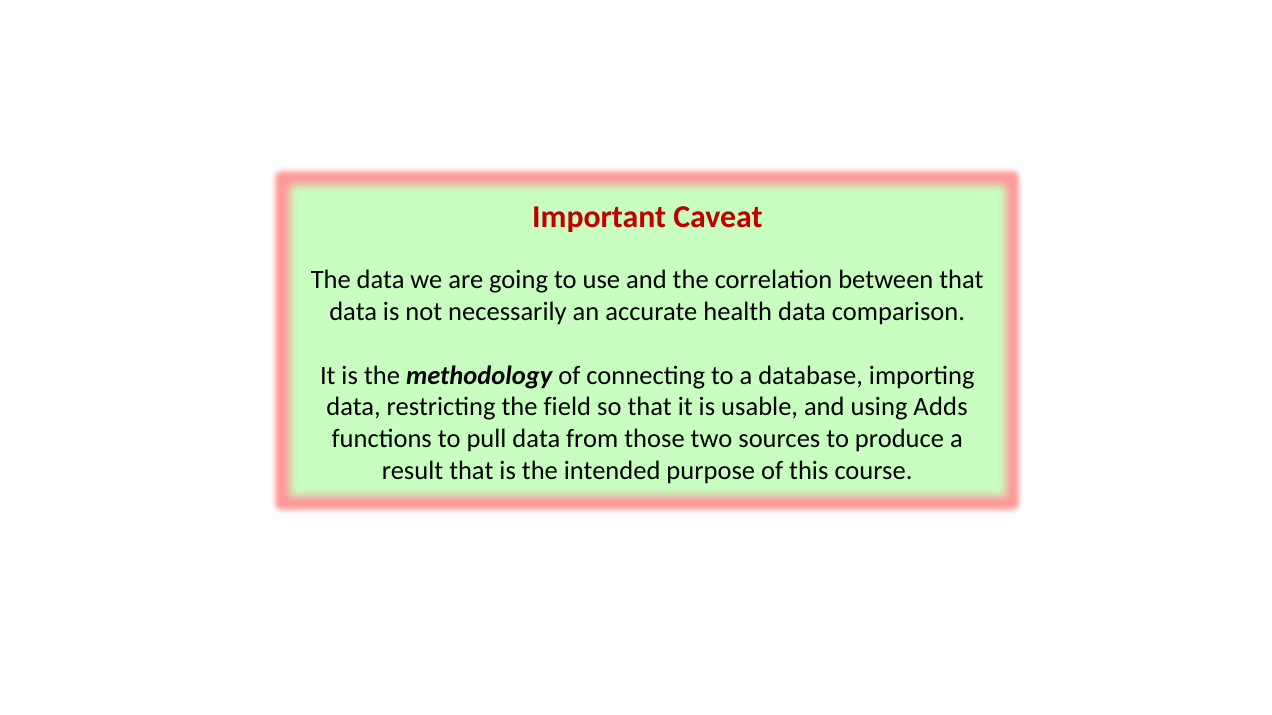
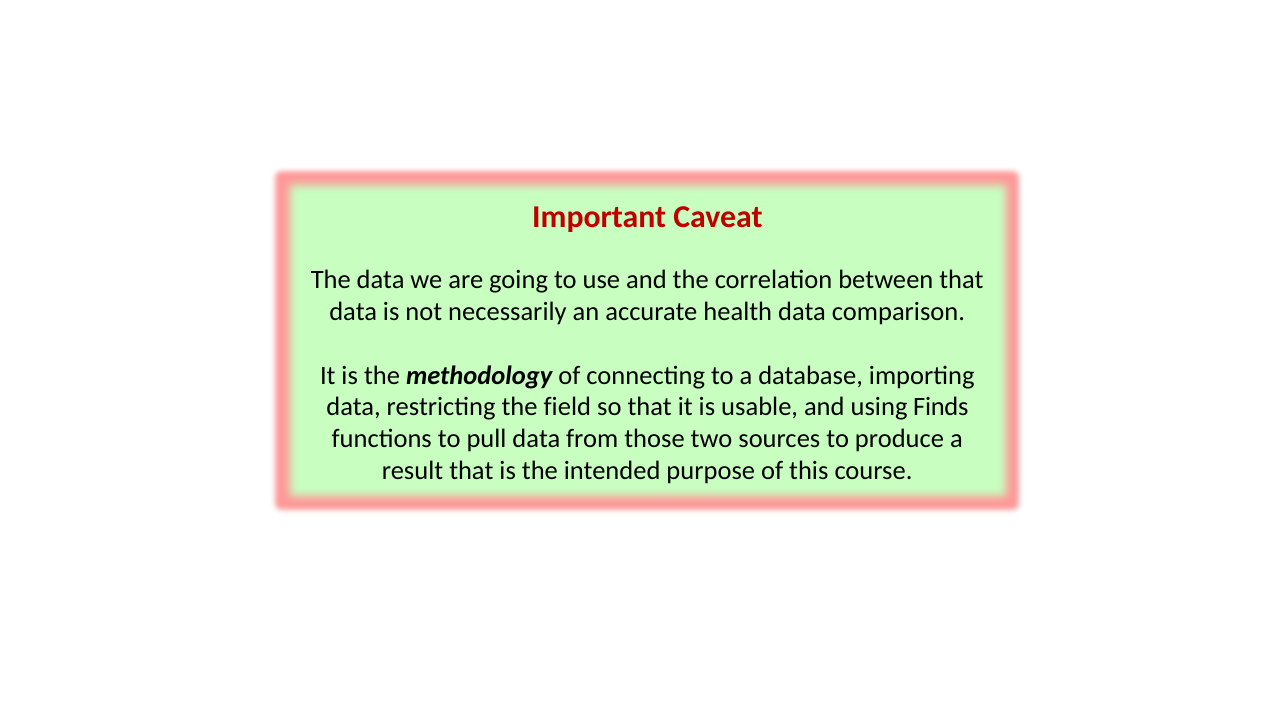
Adds: Adds -> Finds
